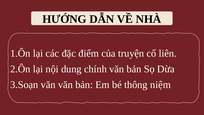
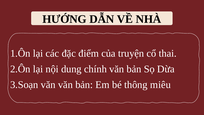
liên: liên -> thai
niệm: niệm -> miêu
